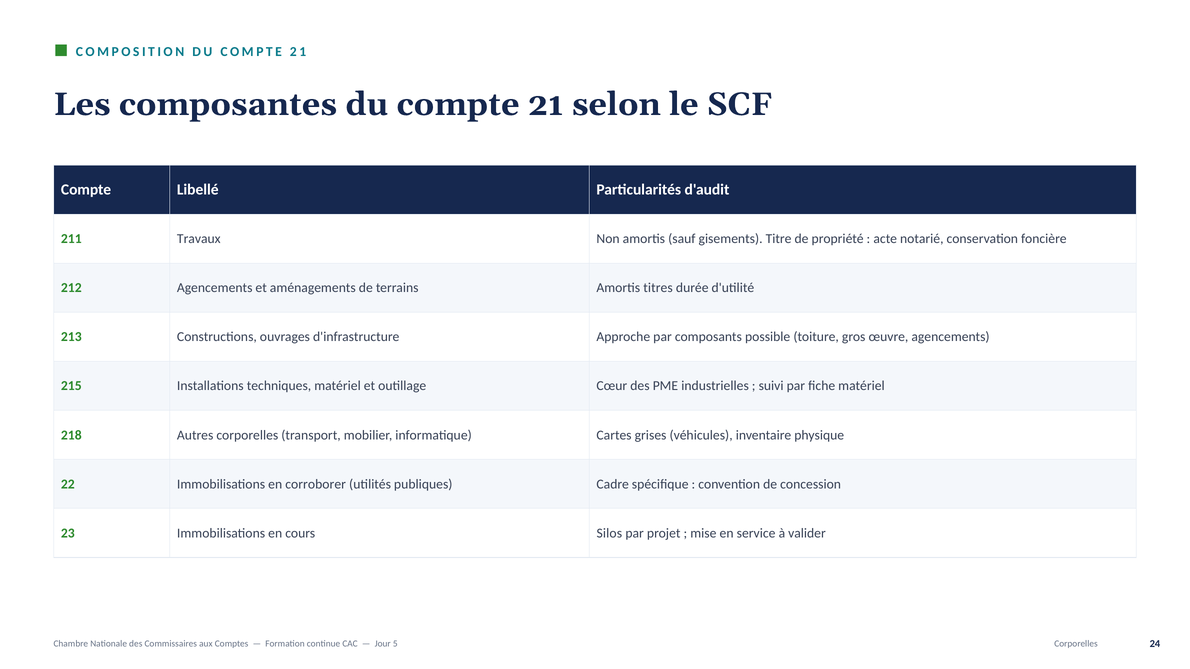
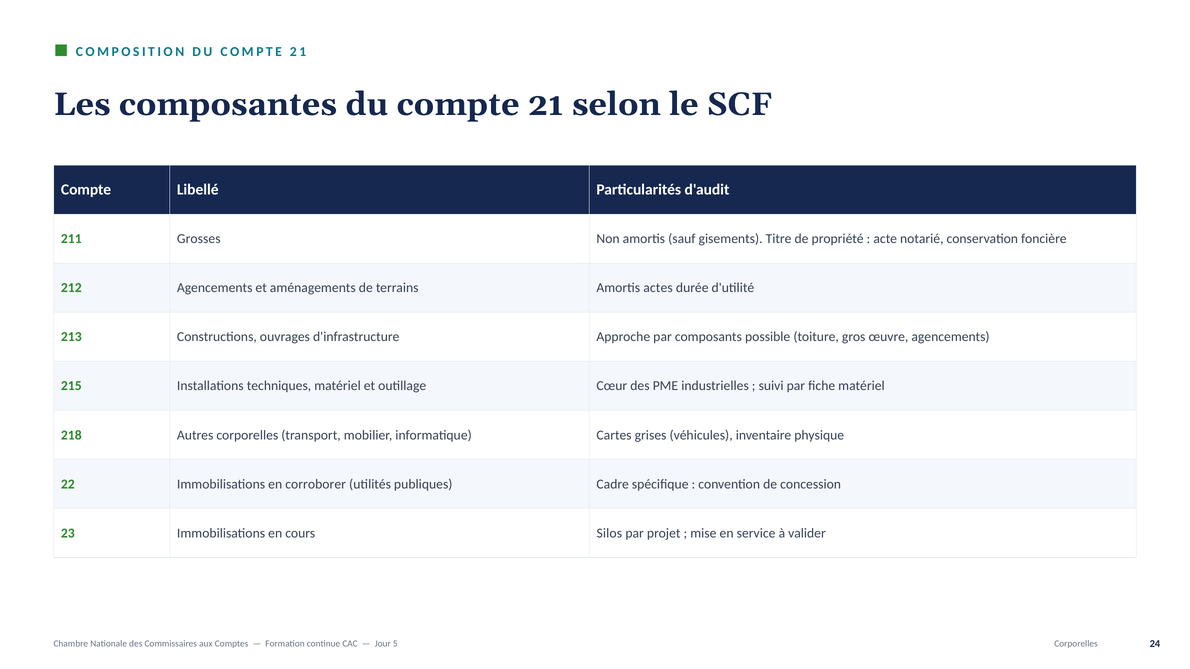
Travaux: Travaux -> Grosses
titres: titres -> actes
